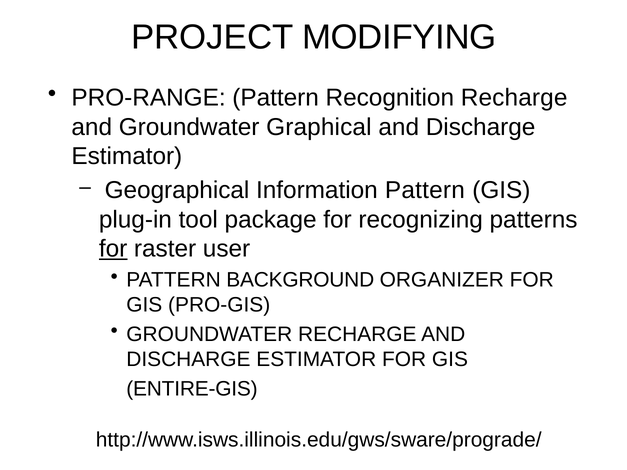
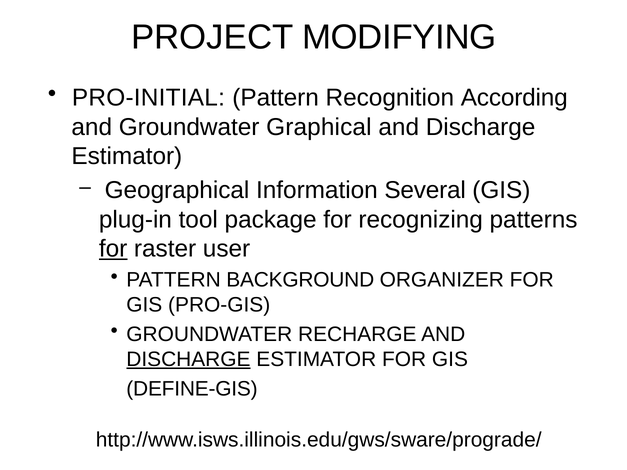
PRO-RANGE: PRO-RANGE -> PRO-INITIAL
Recognition Recharge: Recharge -> According
Information Pattern: Pattern -> Several
DISCHARGE at (188, 360) underline: none -> present
ENTIRE-GIS: ENTIRE-GIS -> DEFINE-GIS
